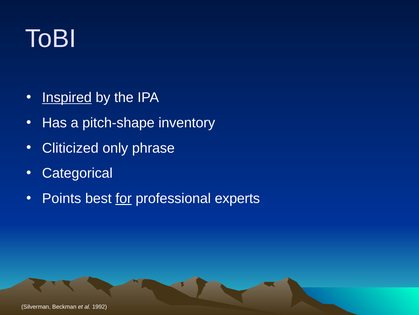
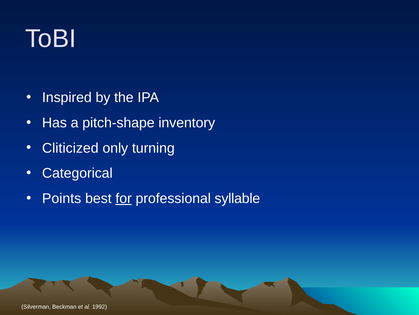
Inspired underline: present -> none
phrase: phrase -> turning
experts: experts -> syllable
